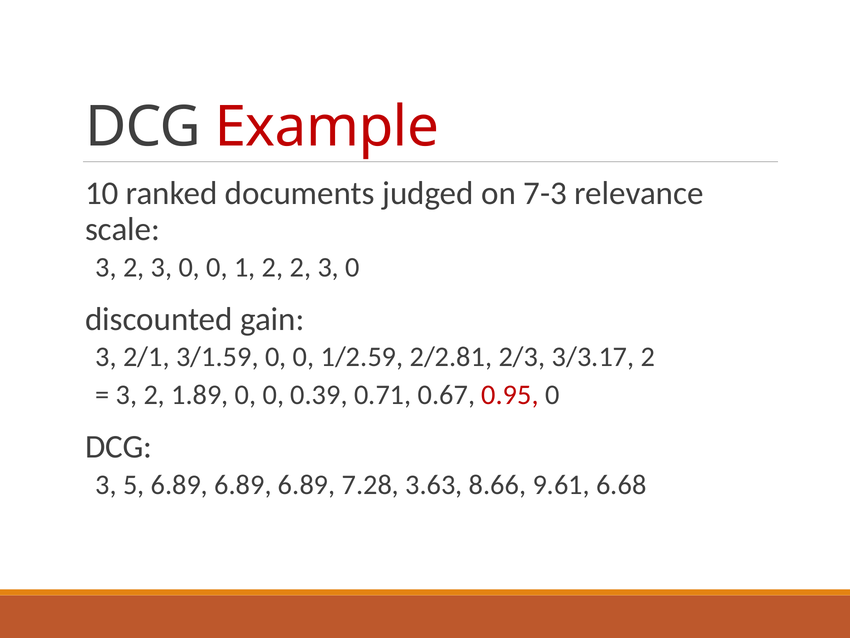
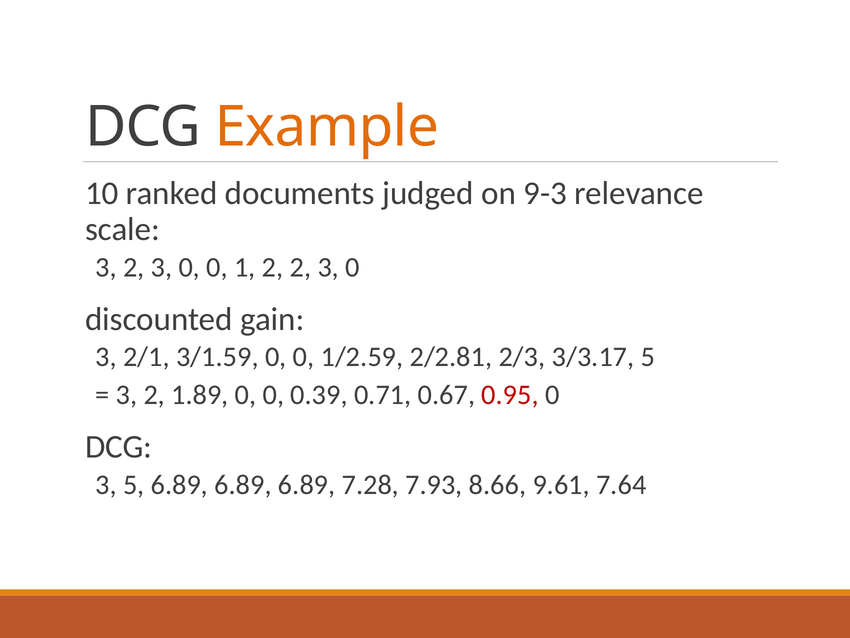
Example colour: red -> orange
7-3: 7-3 -> 9-3
3/3.17 2: 2 -> 5
3.63: 3.63 -> 7.93
6.68: 6.68 -> 7.64
